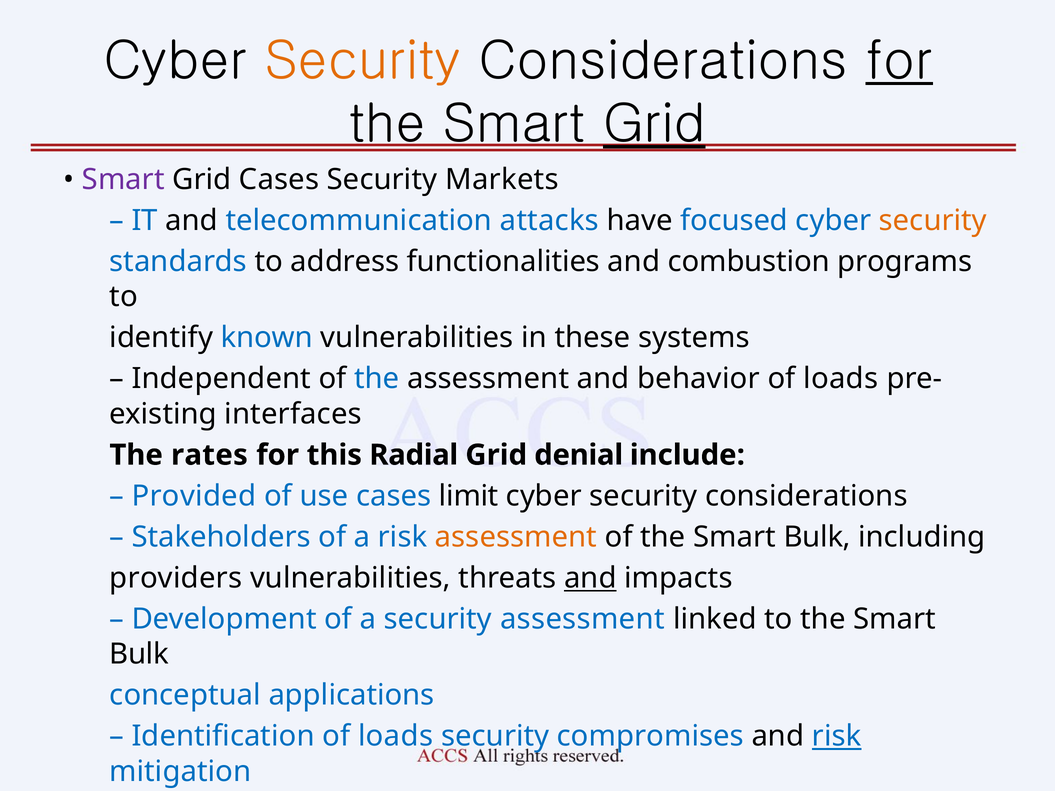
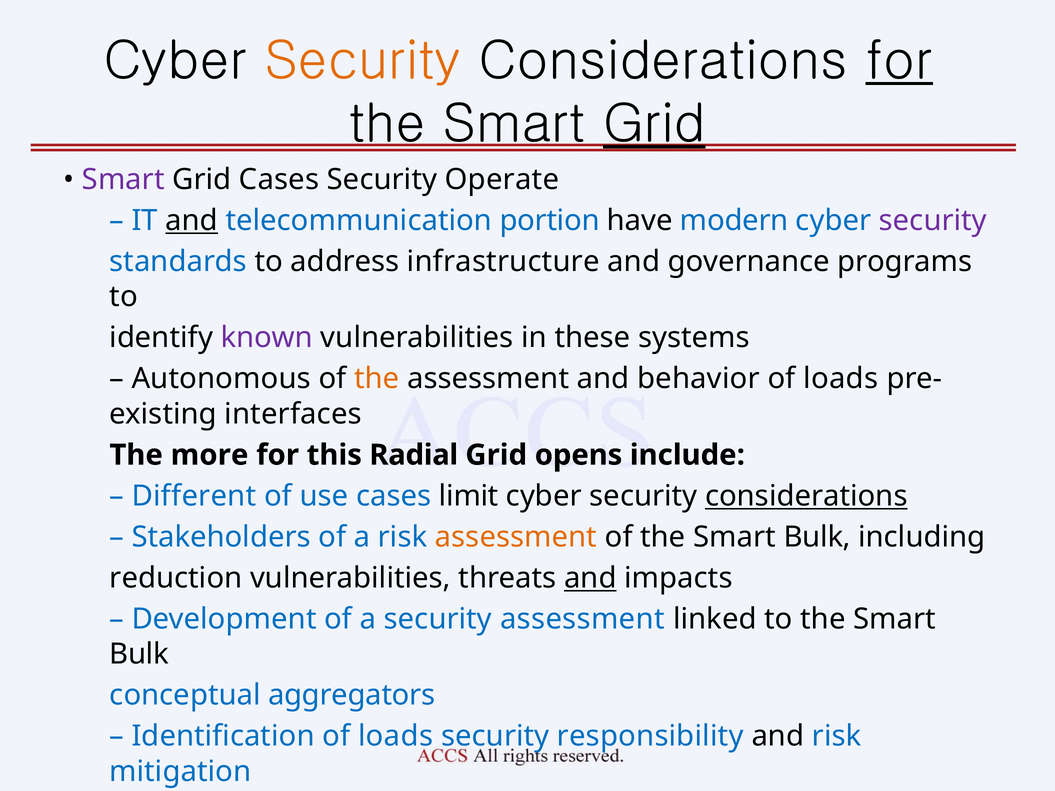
Markets: Markets -> Operate
and at (192, 221) underline: none -> present
attacks: attacks -> portion
focused: focused -> modern
security at (933, 221) colour: orange -> purple
functionalities: functionalities -> infrastructure
combustion: combustion -> governance
known colour: blue -> purple
Independent: Independent -> Autonomous
the at (377, 379) colour: blue -> orange
rates: rates -> more
denial: denial -> opens
Provided: Provided -> Different
considerations at (806, 496) underline: none -> present
providers: providers -> reduction
applications: applications -> aggregators
compromises: compromises -> responsibility
risk at (837, 737) underline: present -> none
